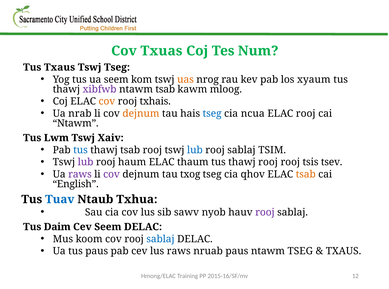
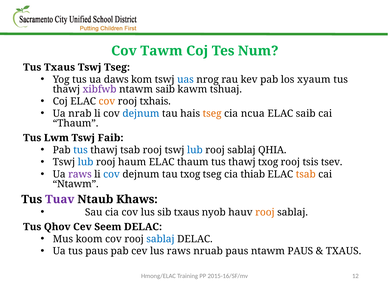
Txuas: Txuas -> Tawm
ua seem: seem -> daws
uas colour: orange -> blue
ntawm tsab: tsab -> saib
mloog: mloog -> tshuaj
dejnum at (141, 114) colour: orange -> blue
tseg at (212, 114) colour: blue -> orange
ELAC rooj: rooj -> saib
Ntawm at (76, 124): Ntawm -> Thaum
Xaiv: Xaiv -> Faib
TSIM: TSIM -> QHIA
lub at (86, 162) colour: purple -> blue
thawj rooj: rooj -> txog
cov at (112, 175) colour: purple -> blue
qhov: qhov -> thiab
English at (76, 184): English -> Ntawm
Tuav colour: blue -> purple
Txhua: Txhua -> Khaws
sib sawv: sawv -> txaus
rooj at (265, 213) colour: purple -> orange
Daim: Daim -> Qhov
ntawm TSEG: TSEG -> PAUS
